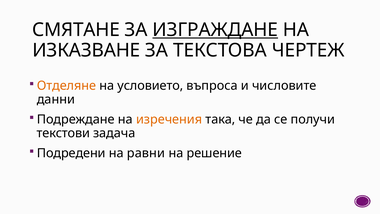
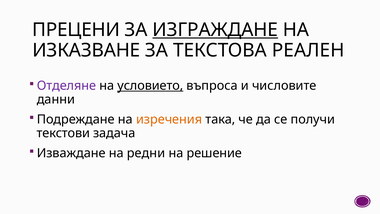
СМЯТАНЕ: СМЯТАНЕ -> ПРЕЦЕНИ
ЧЕРТЕЖ: ЧЕРТЕЖ -> РЕАЛЕН
Отделяне colour: orange -> purple
условието underline: none -> present
Подредени: Подредени -> Изваждане
равни: равни -> редни
